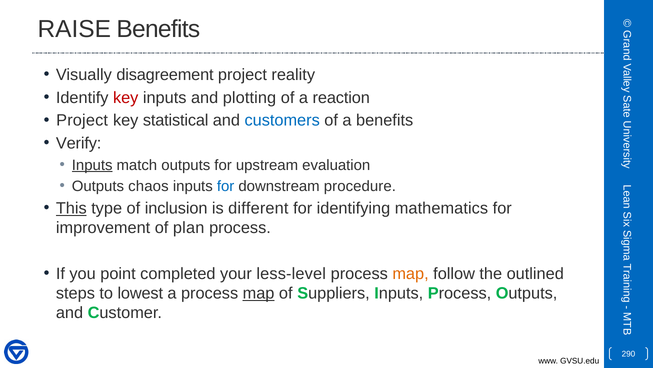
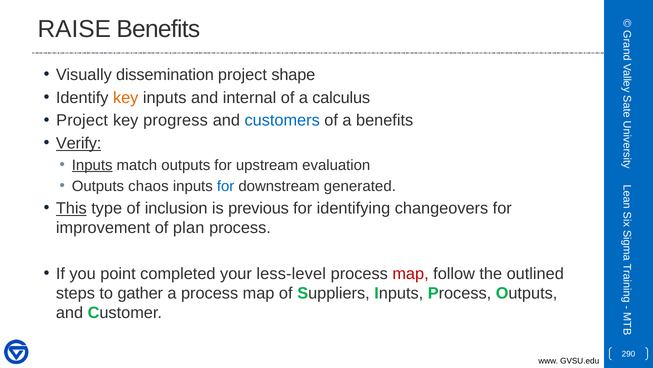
disagreement: disagreement -> dissemination
reality: reality -> shape
key at (126, 97) colour: red -> orange
plotting: plotting -> internal
reaction: reaction -> calculus
statistical: statistical -> progress
Verify underline: none -> present
procedure: procedure -> generated
different: different -> previous
mathematics: mathematics -> changeovers
map at (411, 273) colour: orange -> red
lowest: lowest -> gather
map at (259, 293) underline: present -> none
